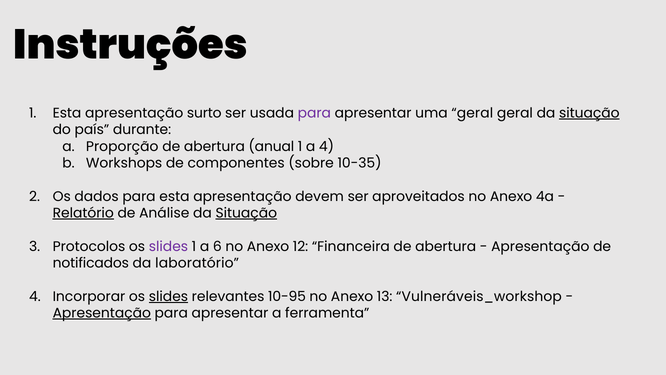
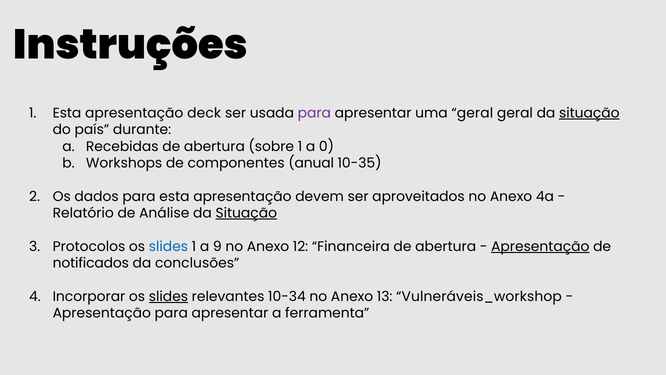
surto: surto -> deck
Proporção: Proporção -> Recebidas
anual: anual -> sobre
a 4: 4 -> 0
sobre: sobre -> anual
Relatório underline: present -> none
slides at (168, 246) colour: purple -> blue
6: 6 -> 9
Apresentação at (540, 246) underline: none -> present
laboratório: laboratório -> conclusões
10-95: 10-95 -> 10-34
Apresentação at (102, 313) underline: present -> none
